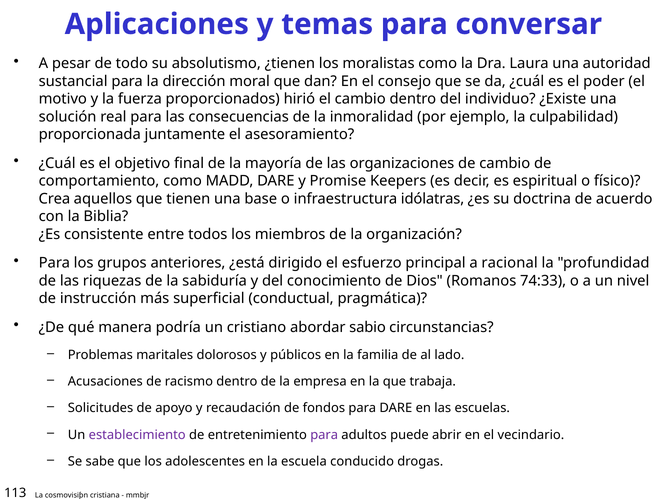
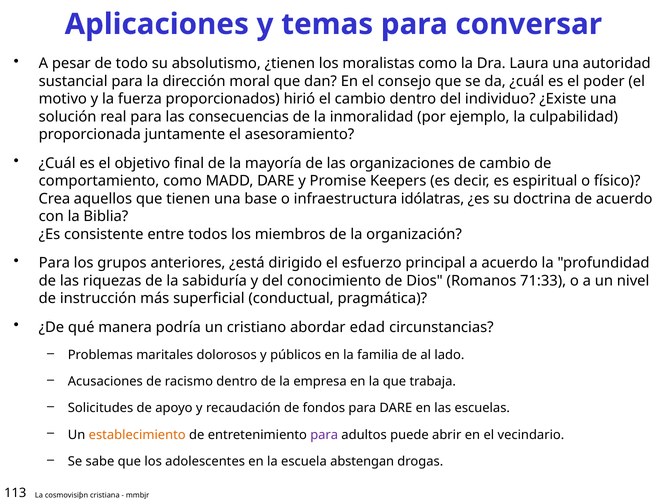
a racional: racional -> acuerdo
74:33: 74:33 -> 71:33
sabio: sabio -> edad
establecimiento colour: purple -> orange
conducido: conducido -> abstengan
